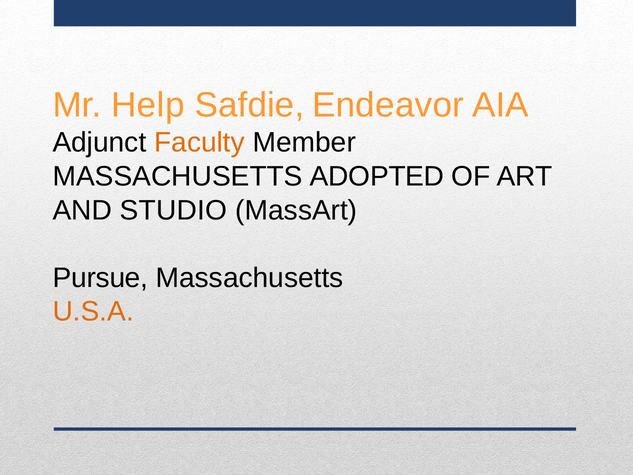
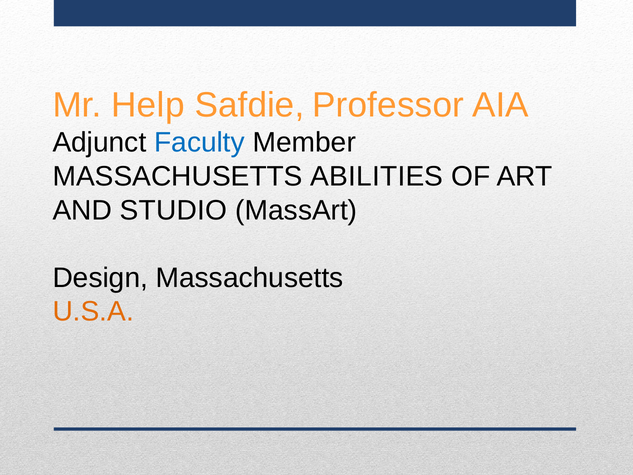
Endeavor: Endeavor -> Professor
Faculty colour: orange -> blue
ADOPTED: ADOPTED -> ABILITIES
Pursue: Pursue -> Design
